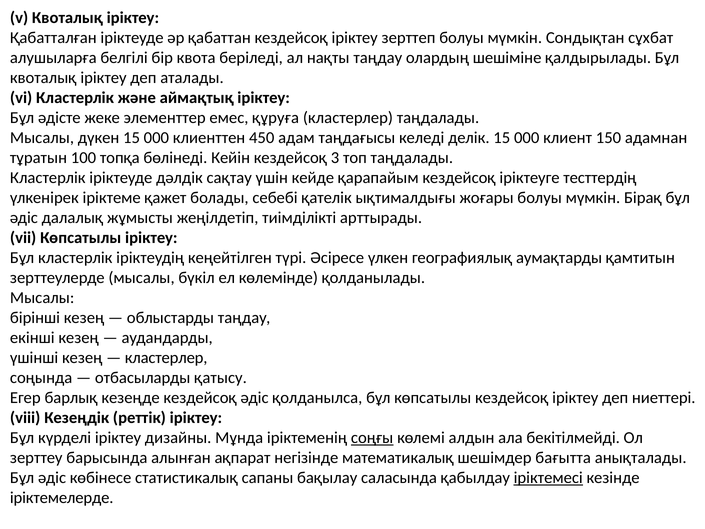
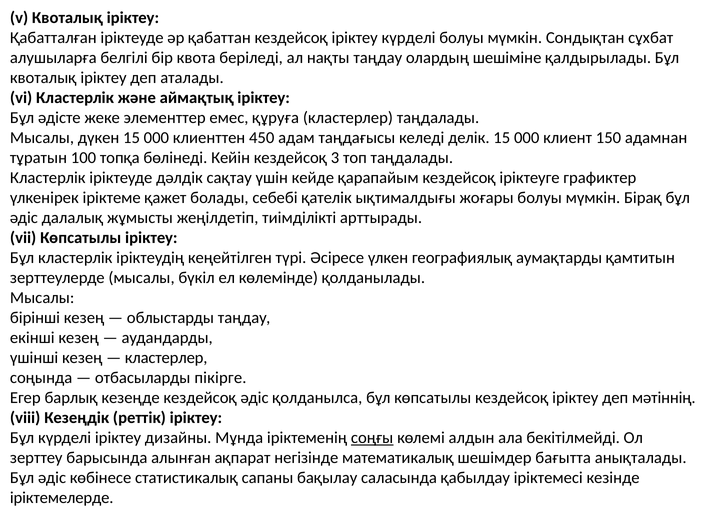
іріктеу зерттеп: зерттеп -> күрделі
тесттердің: тесттердің -> графиктер
қатысу: қатысу -> пікірге
ниеттері: ниеттері -> мәтіннің
іріктемесі underline: present -> none
